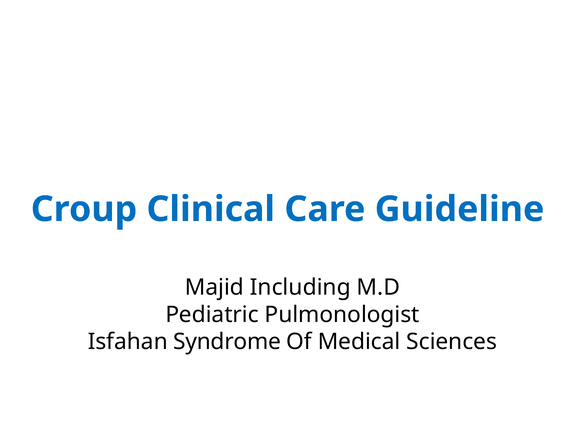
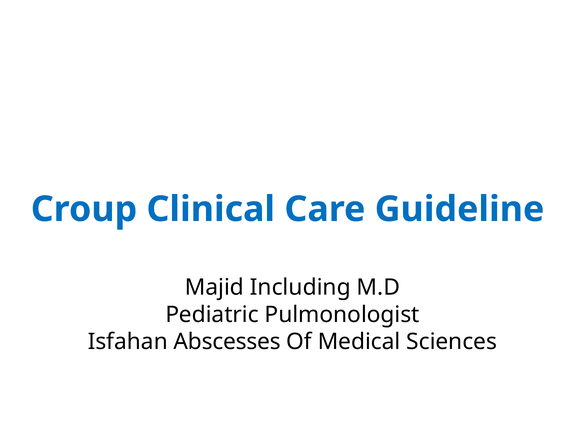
Syndrome: Syndrome -> Abscesses
